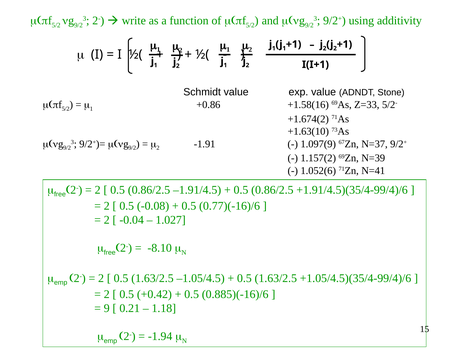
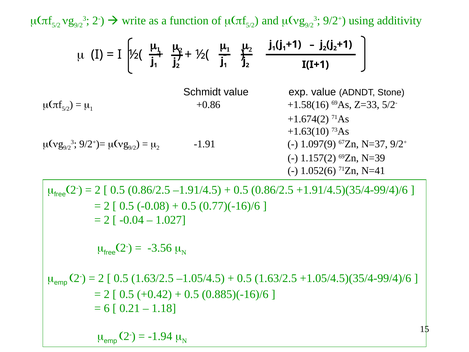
-8.10: -8.10 -> -3.56
9: 9 -> 6
